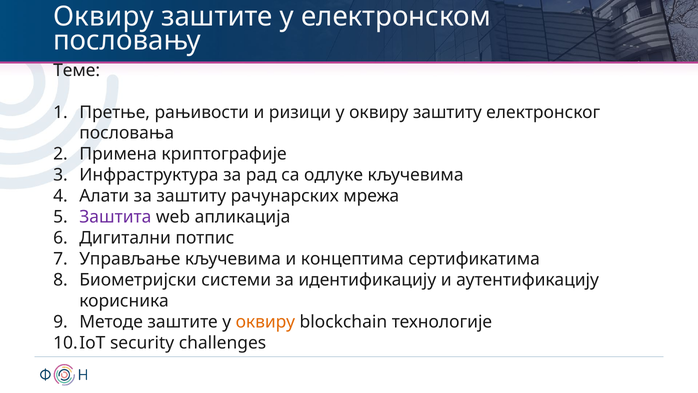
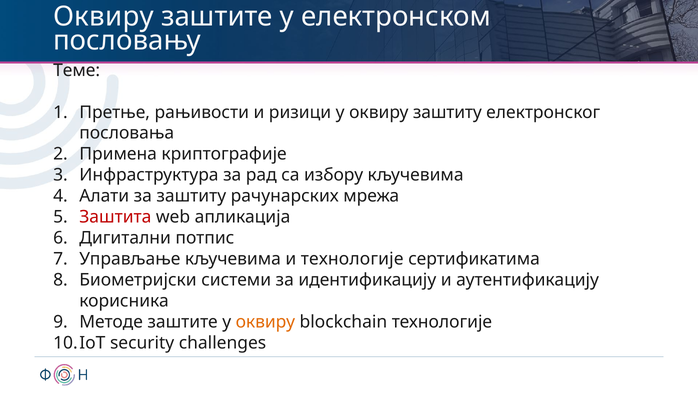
одлуке: одлуке -> избору
Заштита colour: purple -> red
и концептима: концептима -> технологије
